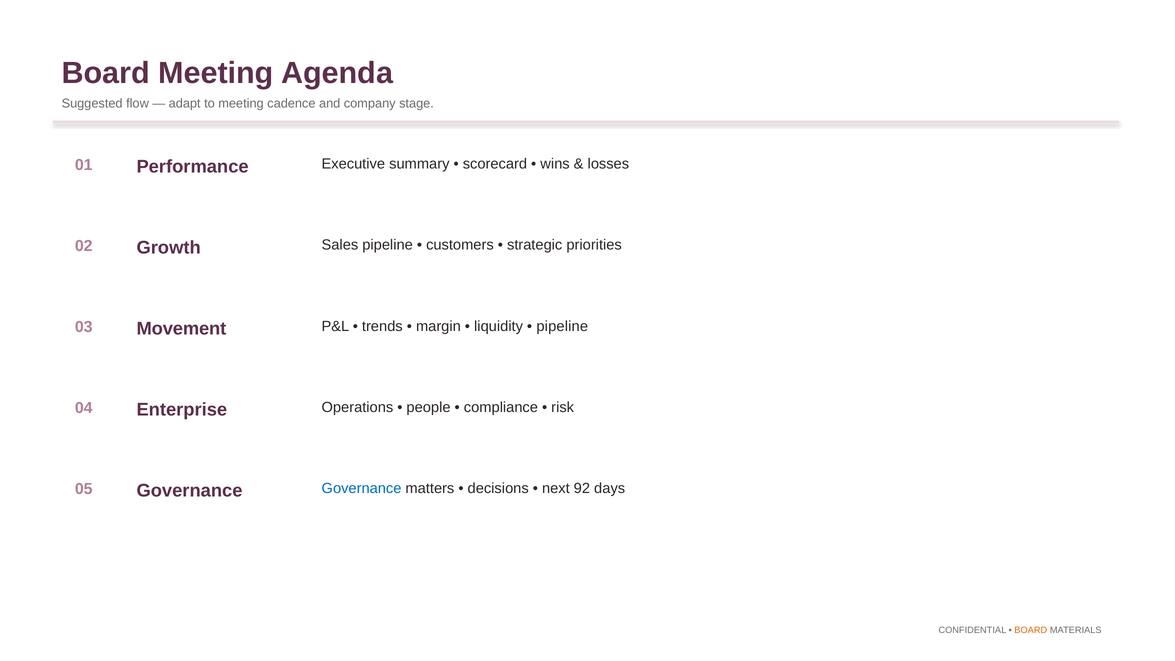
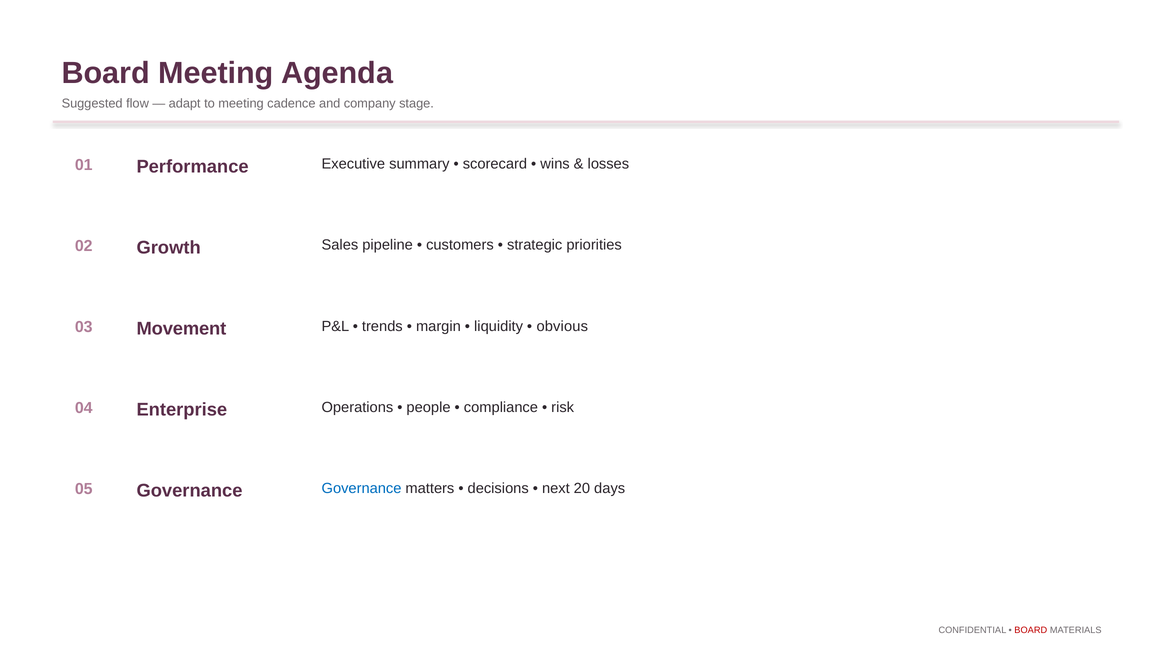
pipeline at (562, 326): pipeline -> obvious
92: 92 -> 20
BOARD at (1031, 630) colour: orange -> red
